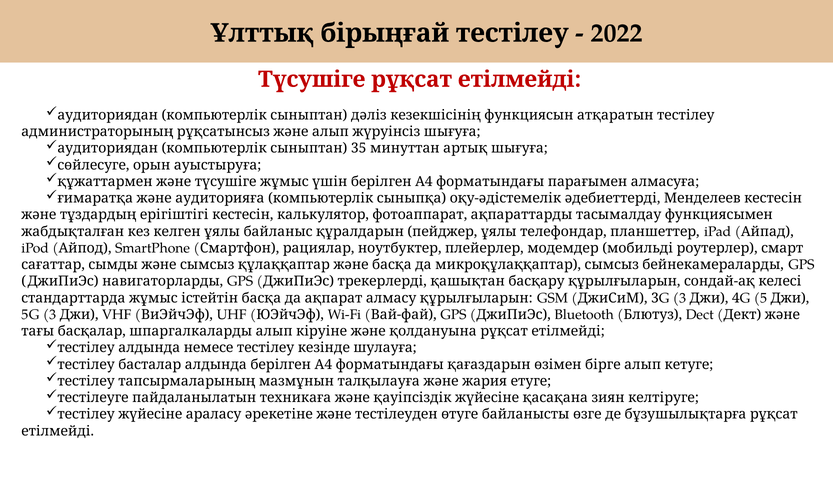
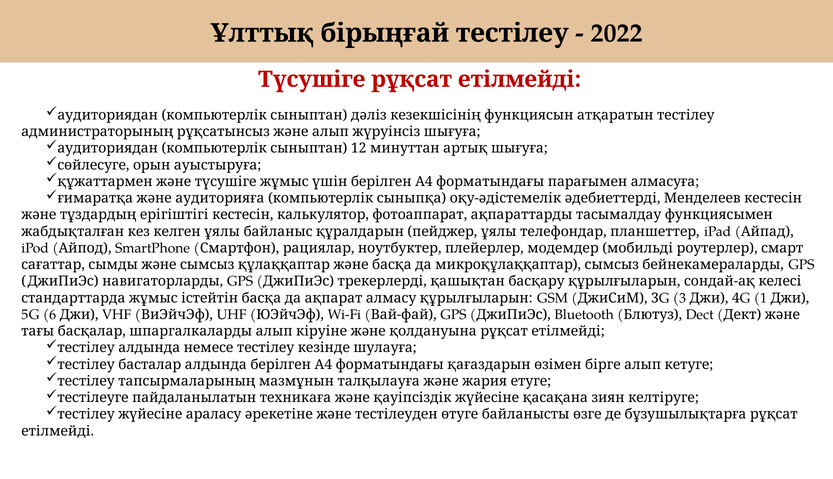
35: 35 -> 12
5: 5 -> 1
5G 3: 3 -> 6
